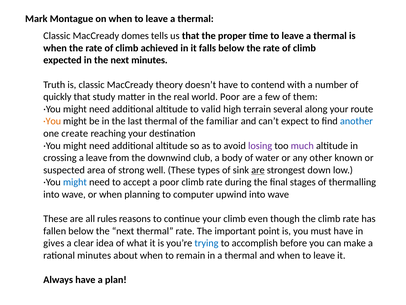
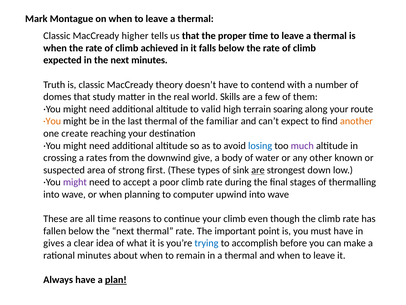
domes: domes -> higher
quickly: quickly -> domes
world Poor: Poor -> Skills
several: several -> soaring
another colour: blue -> orange
losing colour: purple -> blue
a leave: leave -> rates
club: club -> give
well: well -> first
might at (75, 182) colour: blue -> purple
all rules: rules -> time
plan underline: none -> present
